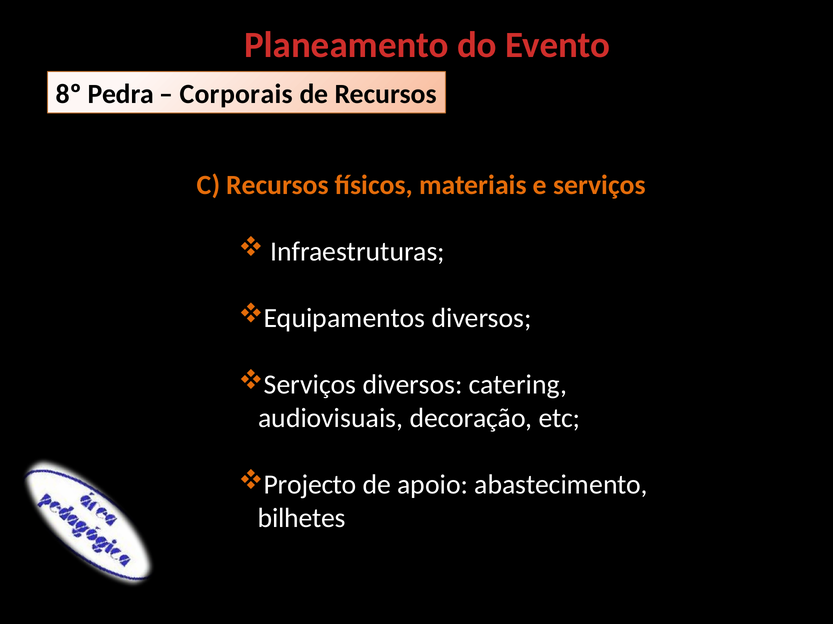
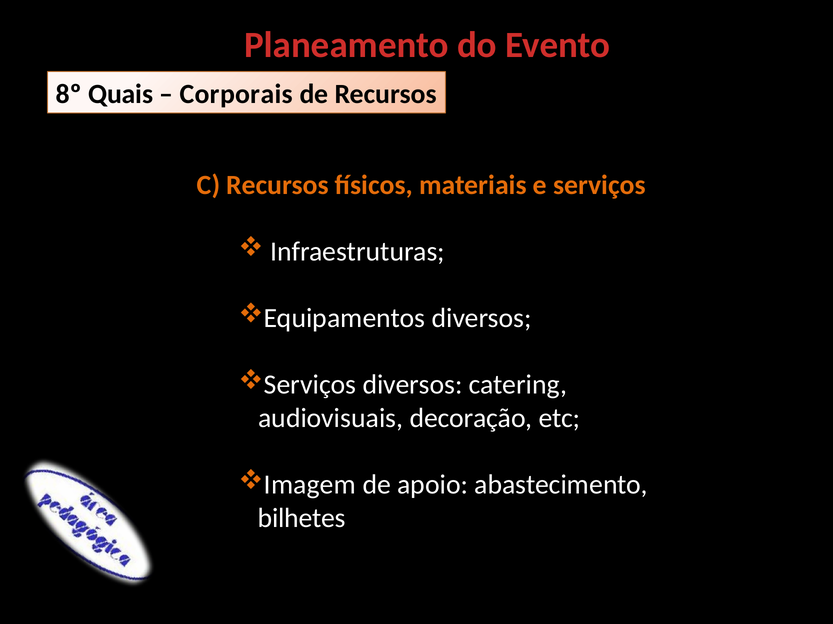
Pedra: Pedra -> Quais
Projecto: Projecto -> Imagem
